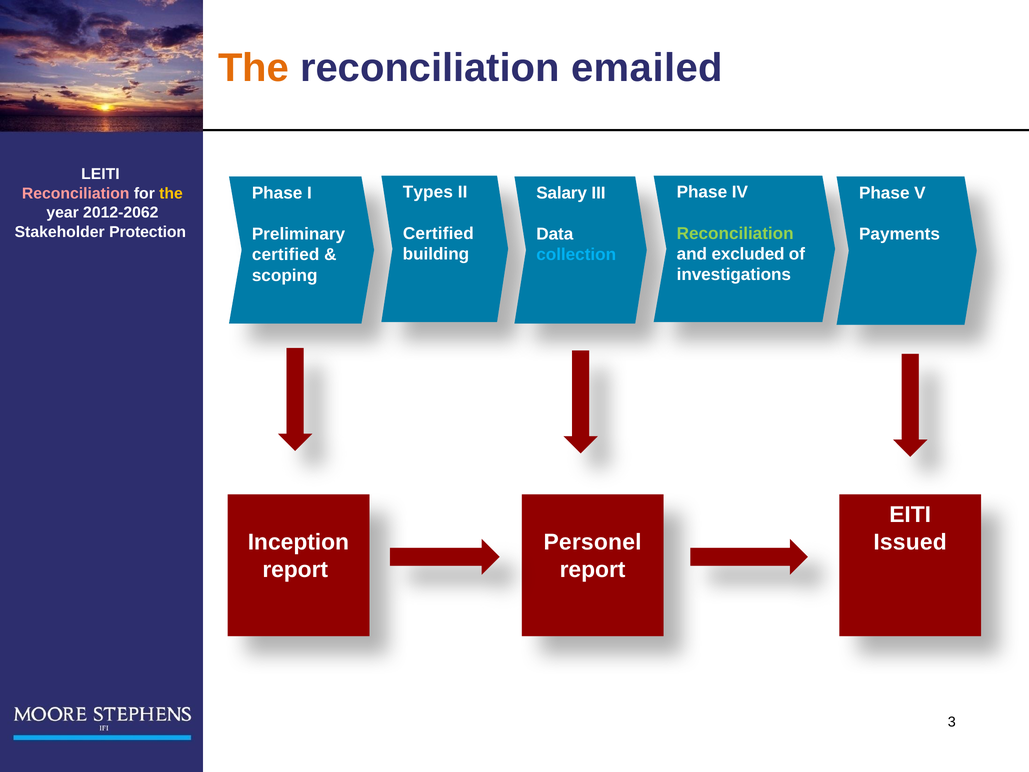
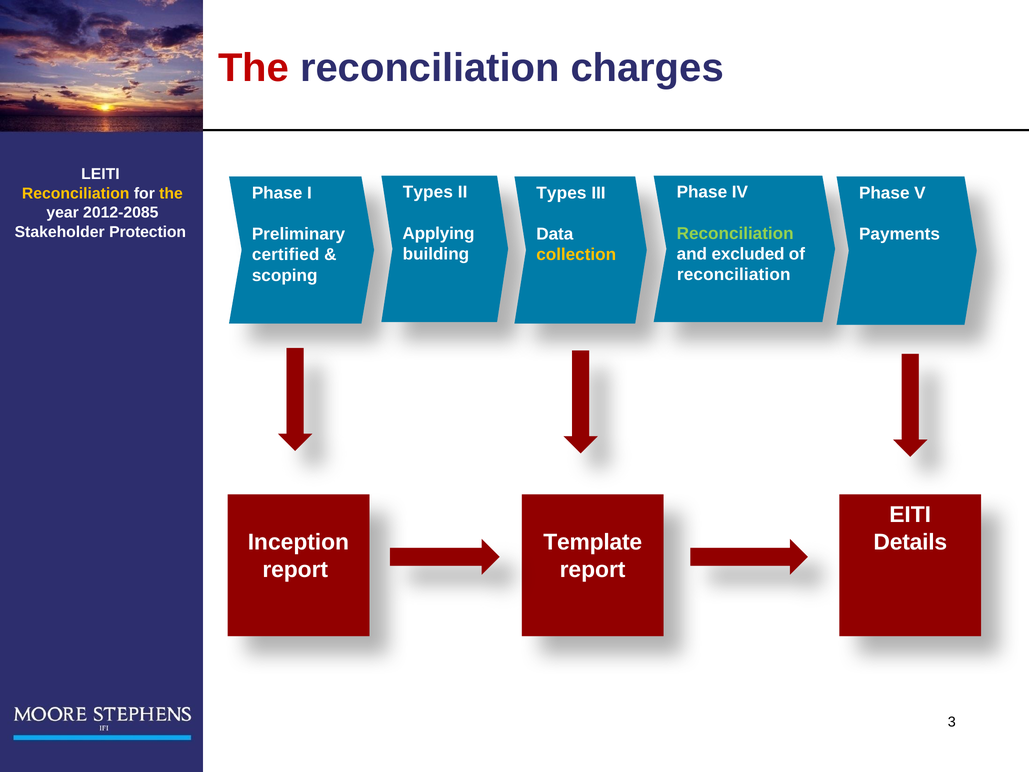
The at (254, 68) colour: orange -> red
emailed: emailed -> charges
Salary at (562, 193): Salary -> Types
Reconciliation at (76, 193) colour: pink -> yellow
2012-2062: 2012-2062 -> 2012-2085
Certified at (438, 233): Certified -> Applying
collection colour: light blue -> yellow
investigations at (734, 275): investigations -> reconciliation
Personel: Personel -> Template
Issued: Issued -> Details
